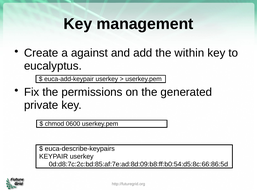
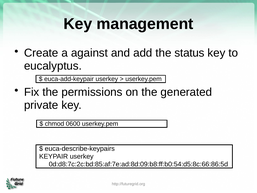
within: within -> status
